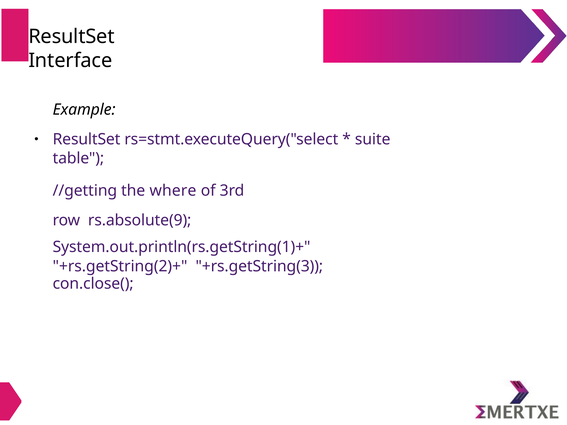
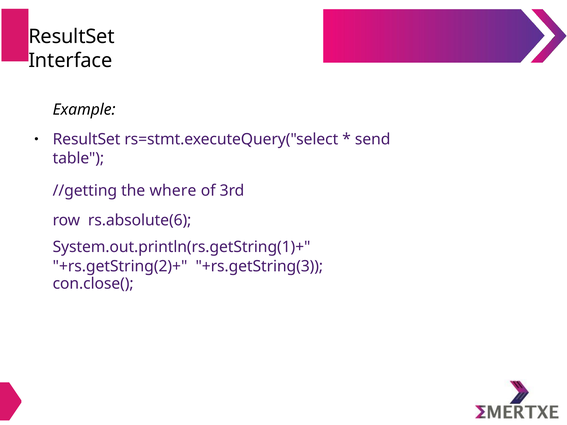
suite: suite -> send
rs.absolute(9: rs.absolute(9 -> rs.absolute(6
